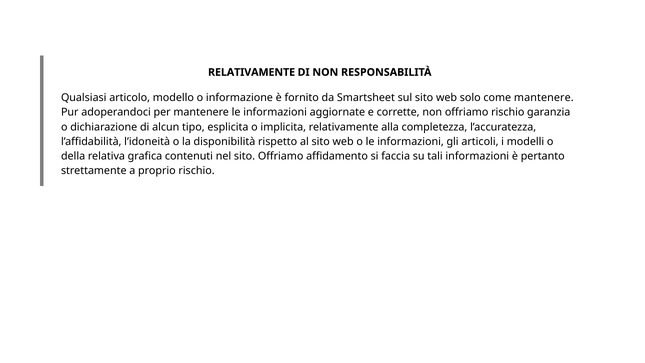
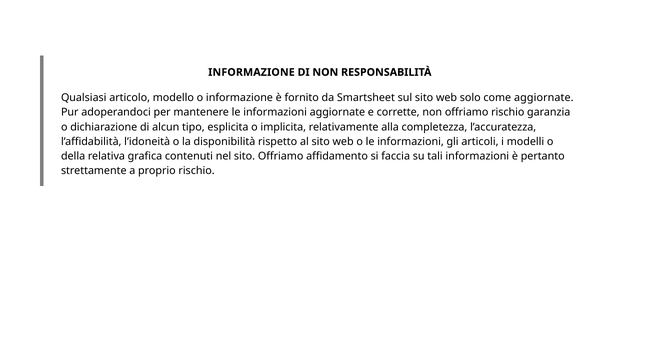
RELATIVAMENTE at (252, 72): RELATIVAMENTE -> INFORMAZIONE
come mantenere: mantenere -> aggiornate
